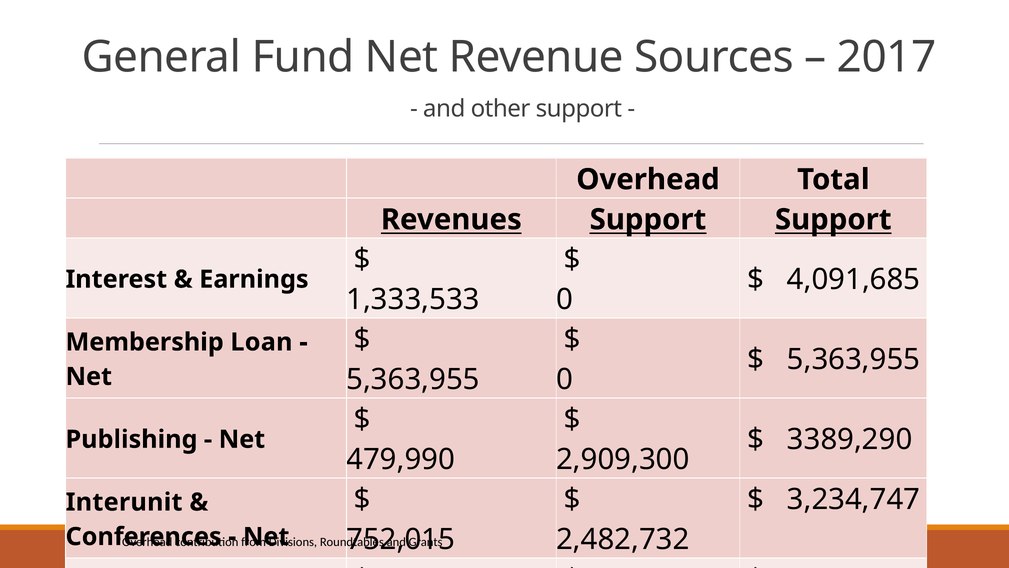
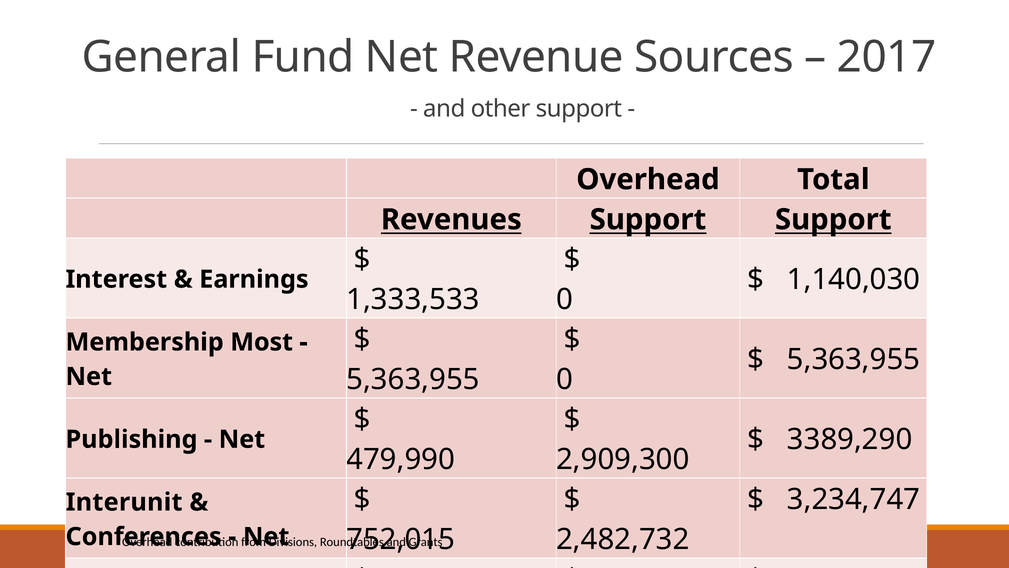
4,091,685: 4,091,685 -> 1,140,030
Loan: Loan -> Most
